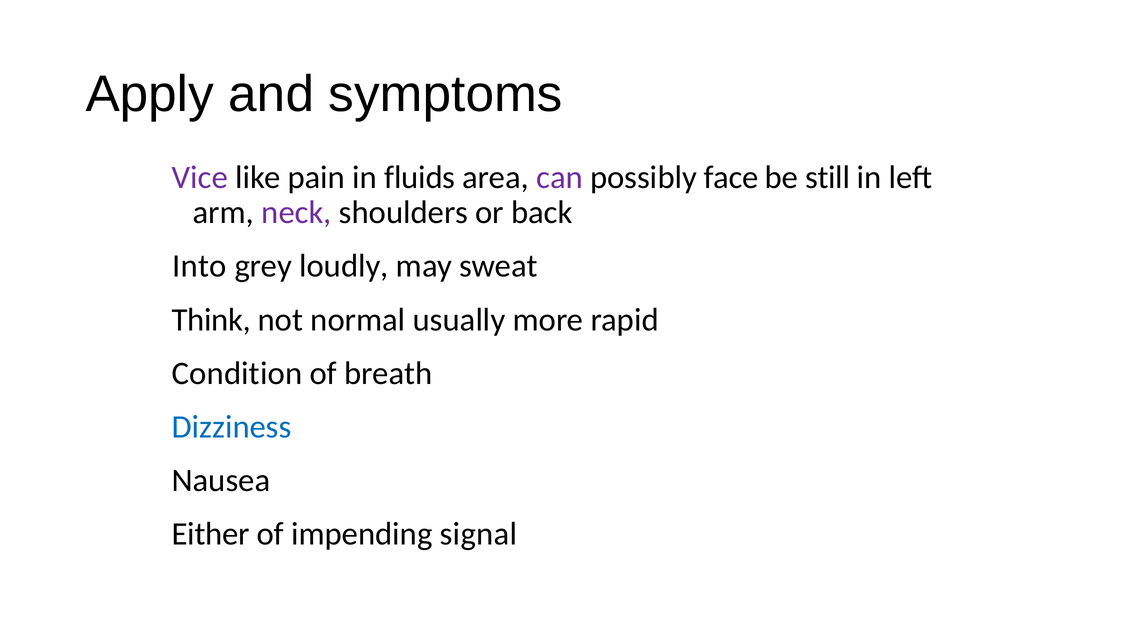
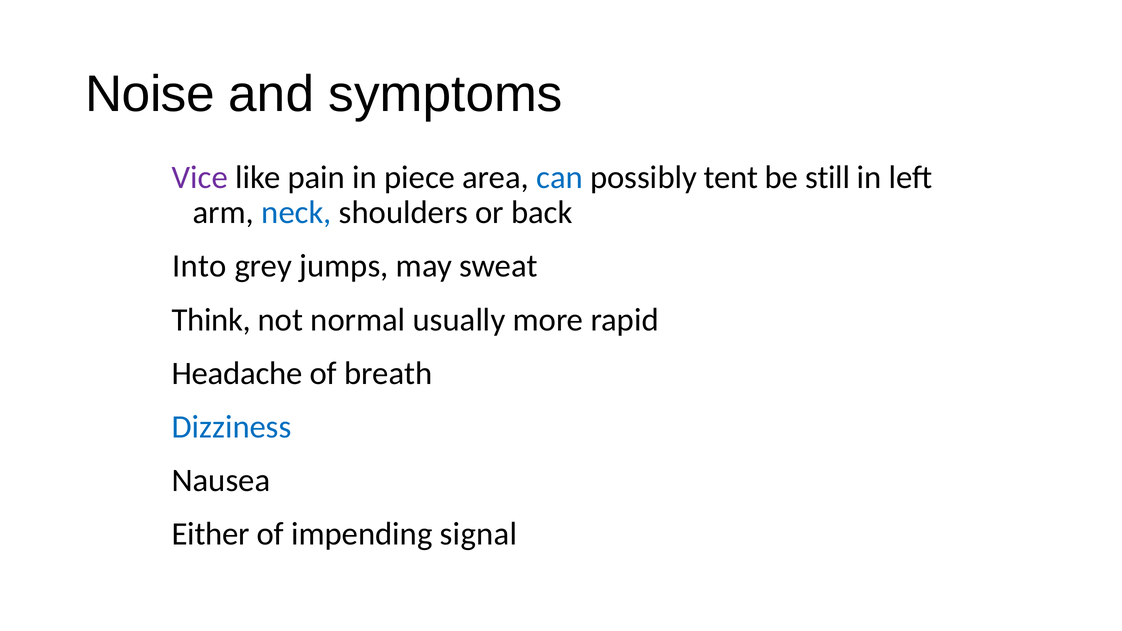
Apply: Apply -> Noise
fluids: fluids -> piece
can colour: purple -> blue
face: face -> tent
neck colour: purple -> blue
loudly: loudly -> jumps
Condition: Condition -> Headache
